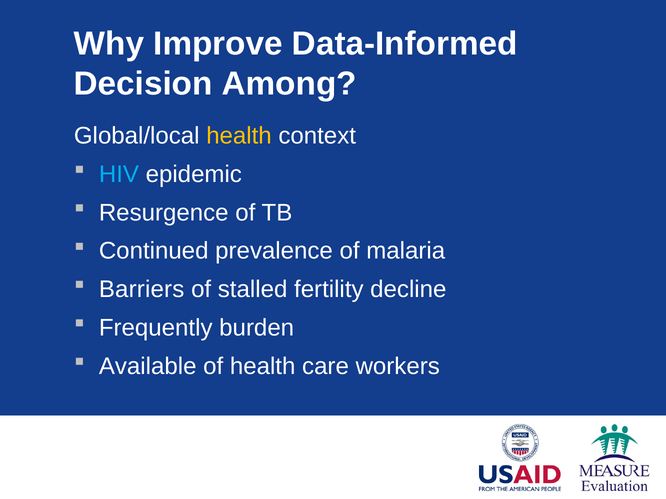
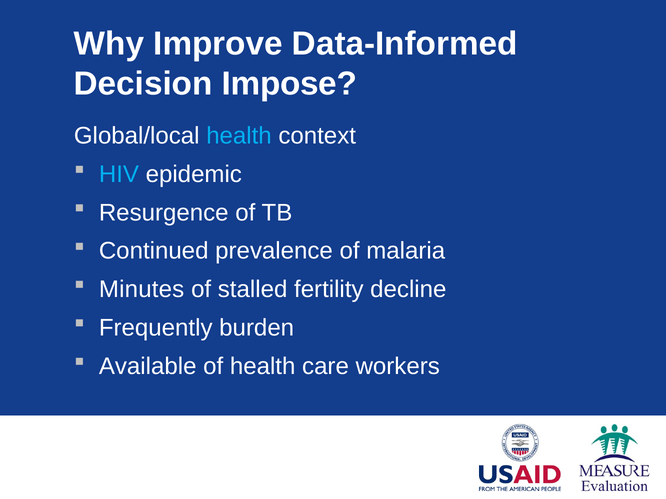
Among: Among -> Impose
health at (239, 136) colour: yellow -> light blue
Barriers: Barriers -> Minutes
